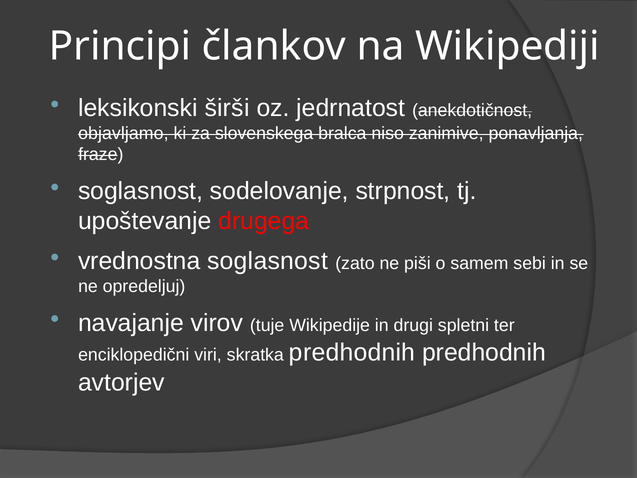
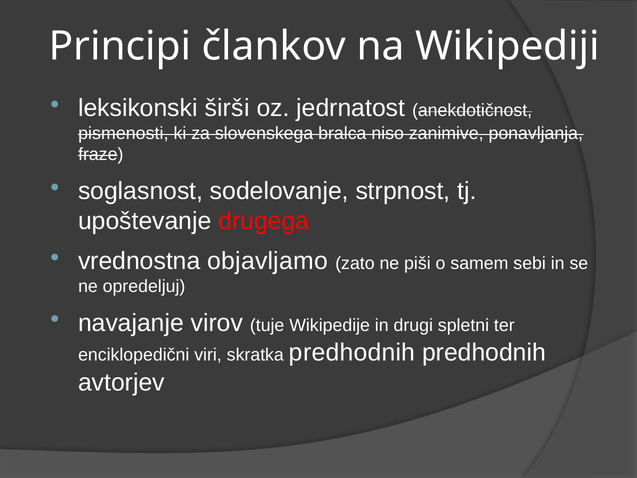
objavljamo: objavljamo -> pismenosti
vrednostna soglasnost: soglasnost -> objavljamo
